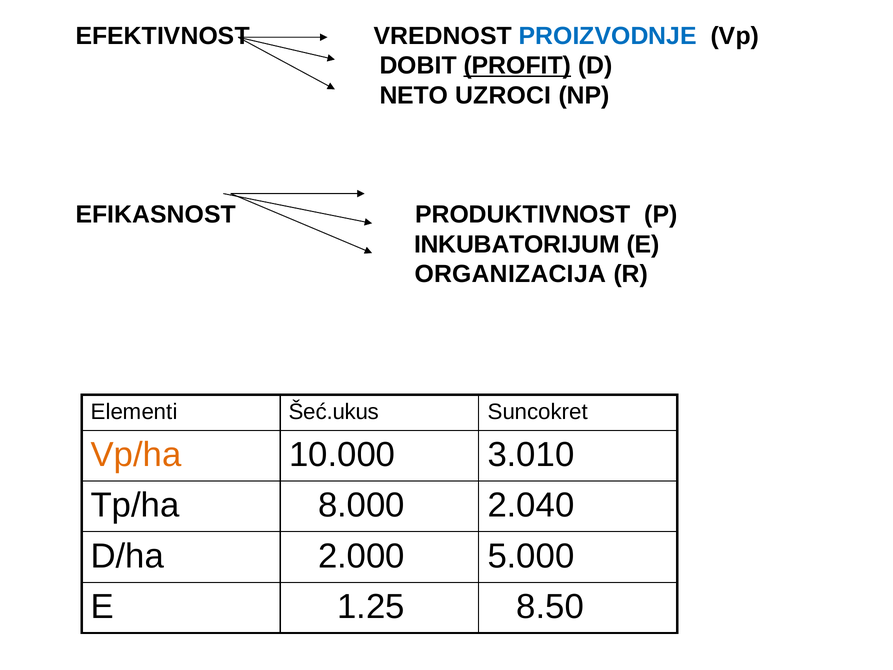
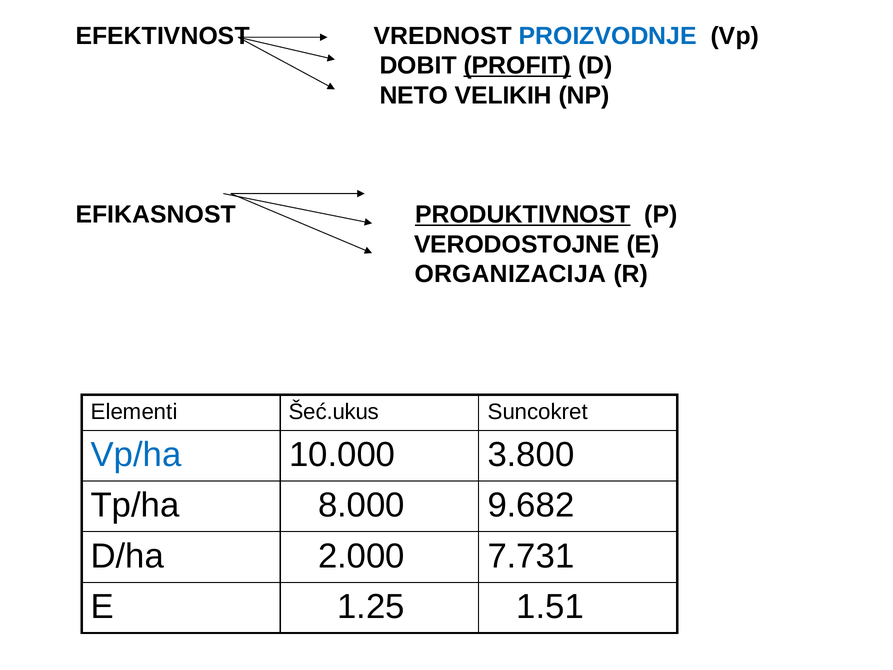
UZROCI: UZROCI -> VELIKIH
PRODUKTIVNOST underline: none -> present
INKUBATORIJUM: INKUBATORIJUM -> VERODOSTOJNE
Vp/ha colour: orange -> blue
3.010: 3.010 -> 3.800
2.040: 2.040 -> 9.682
5.000: 5.000 -> 7.731
8.50: 8.50 -> 1.51
